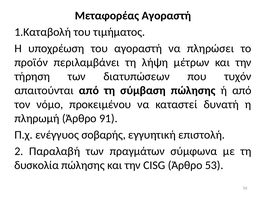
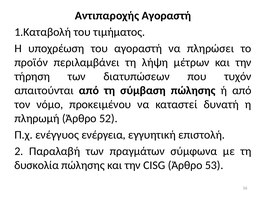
Μεταφορέας: Μεταφορέας -> Αντιπαροχής
91: 91 -> 52
σοβαρής: σοβαρής -> ενέργεια
